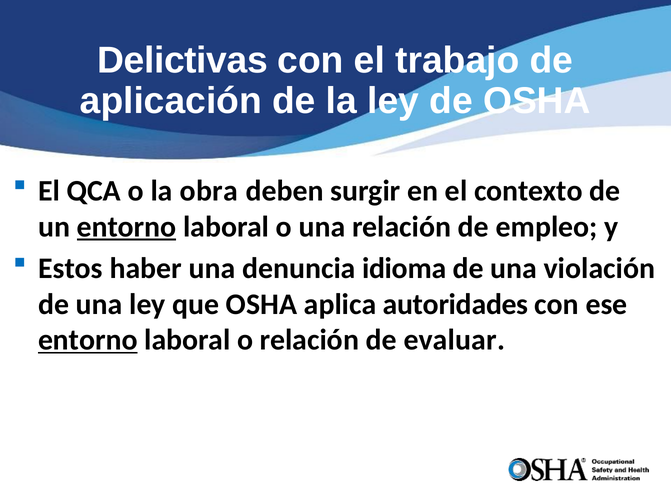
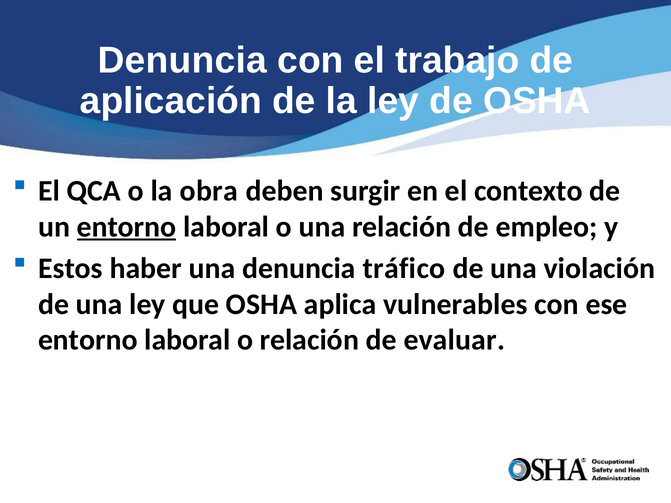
Delictivas at (182, 61): Delictivas -> Denuncia
idioma: idioma -> tráfico
autoridades: autoridades -> vulnerables
entorno at (88, 340) underline: present -> none
